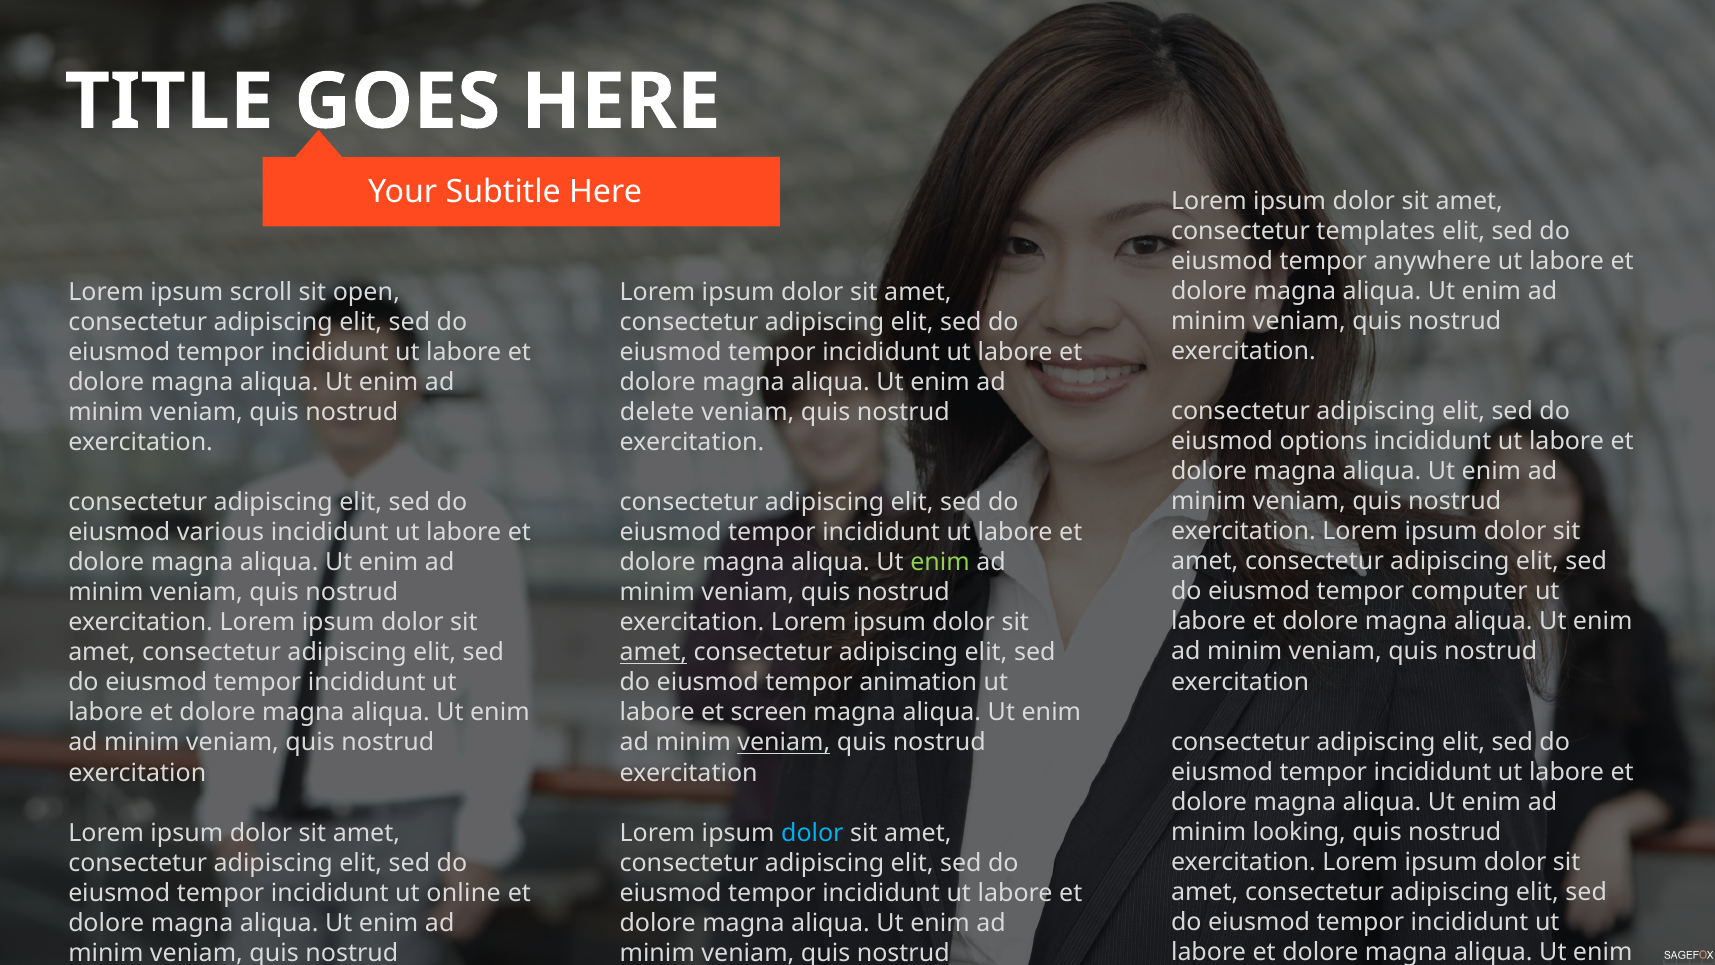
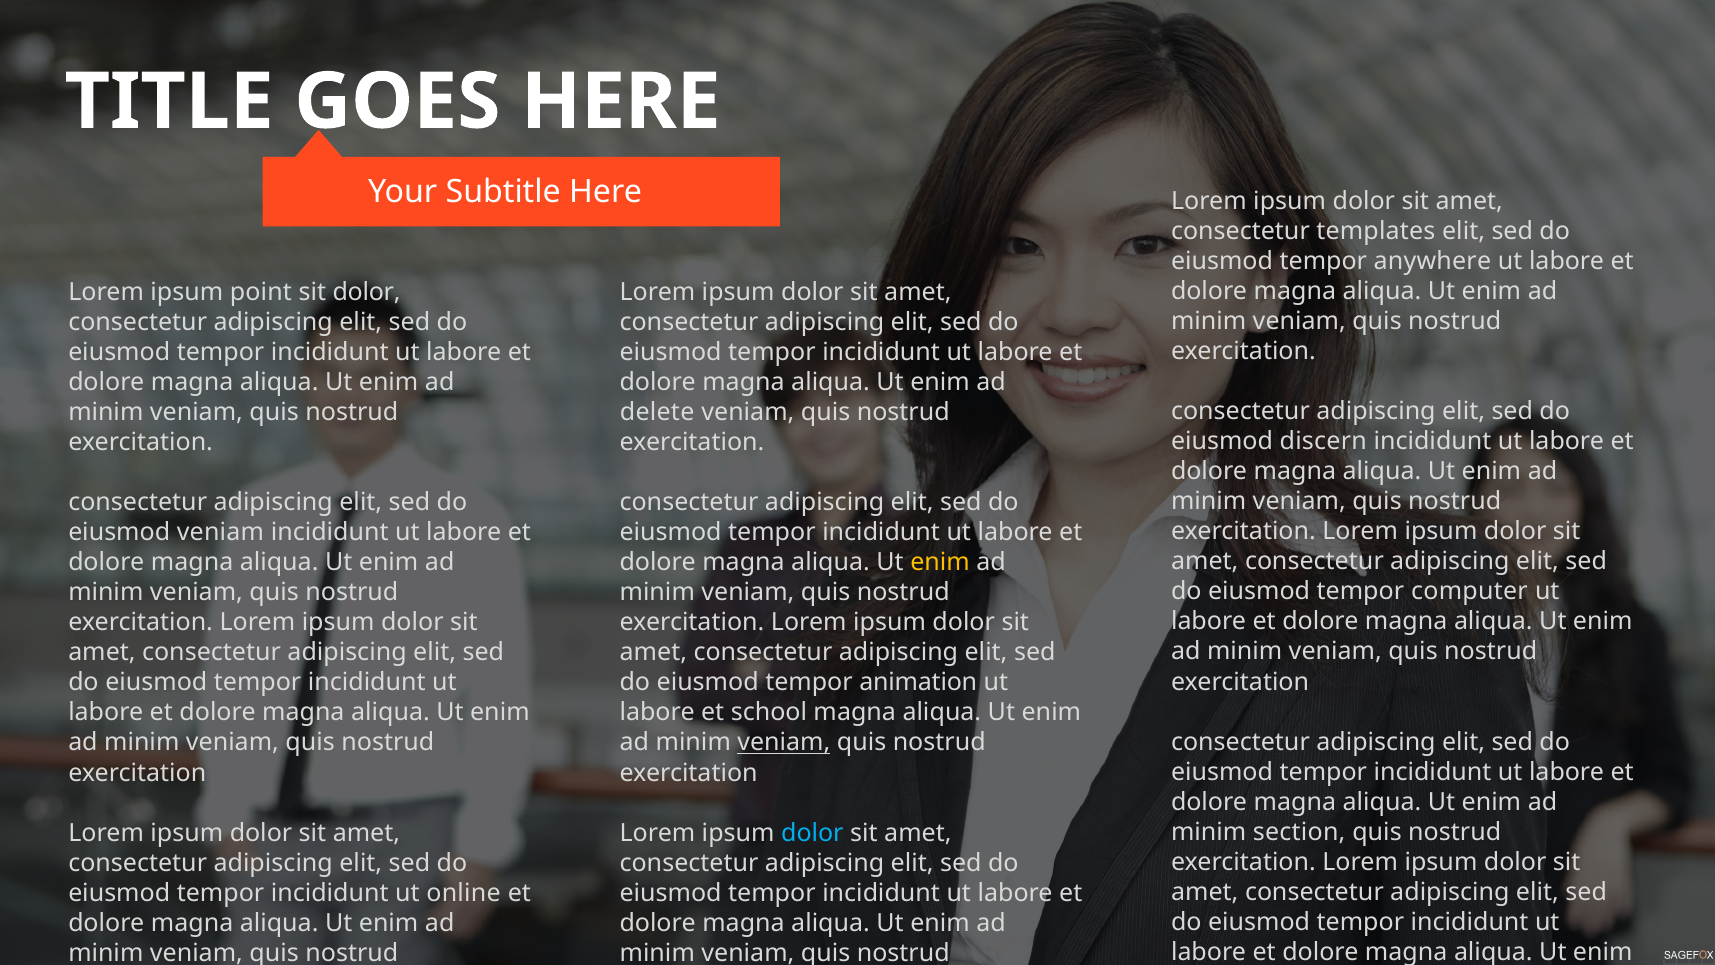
scroll: scroll -> point
sit open: open -> dolor
options: options -> discern
eiusmod various: various -> veniam
enim at (940, 562) colour: light green -> yellow
amet at (653, 652) underline: present -> none
screen: screen -> school
looking: looking -> section
